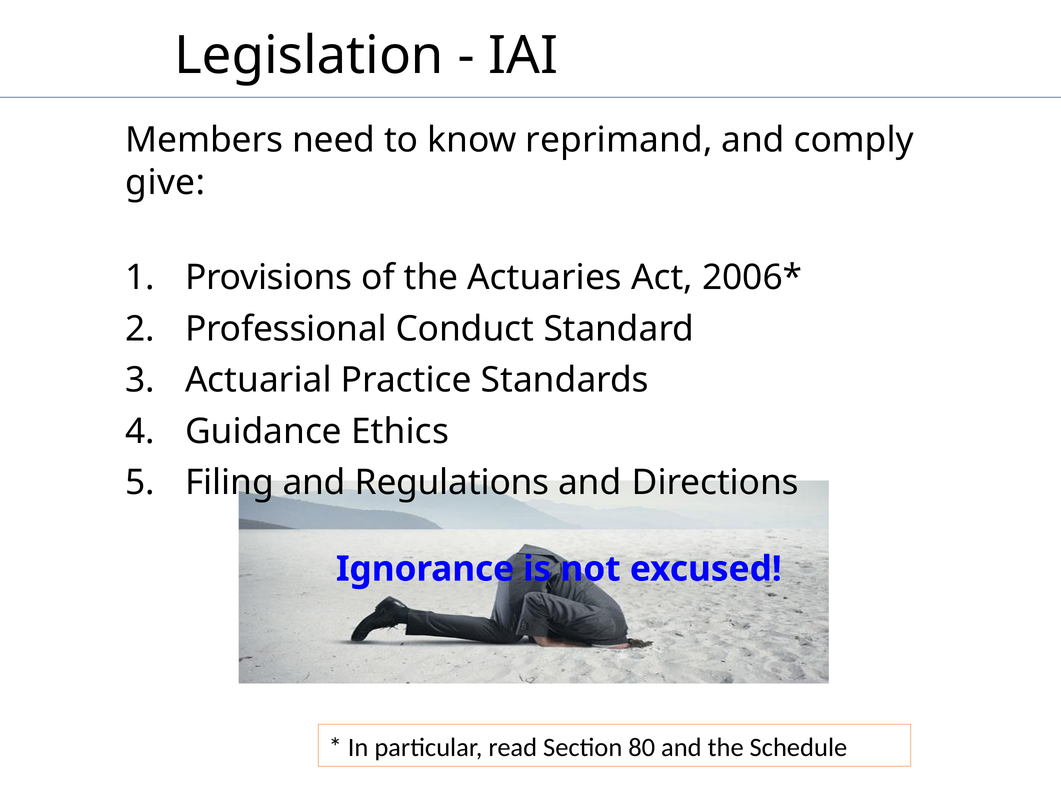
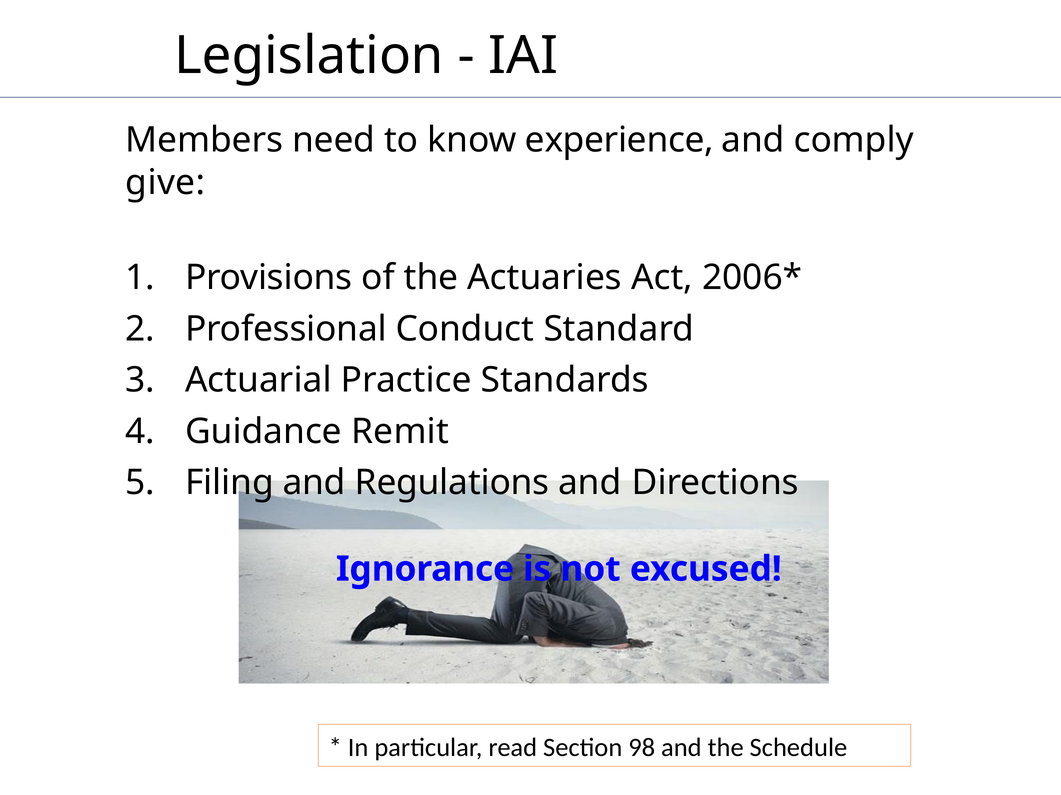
reprimand: reprimand -> experience
Ethics: Ethics -> Remit
80: 80 -> 98
